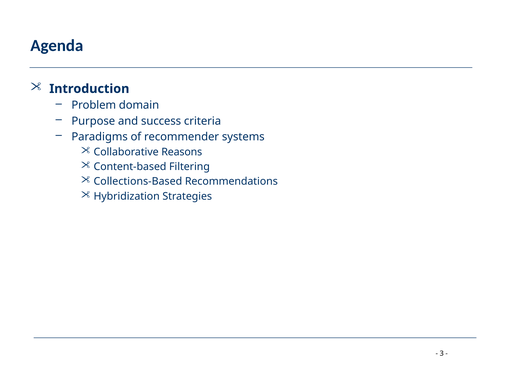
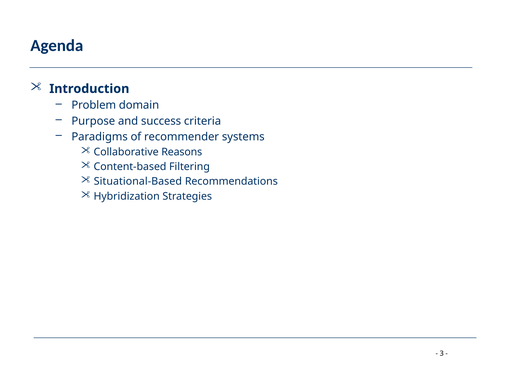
Collections-Based: Collections-Based -> Situational-Based
